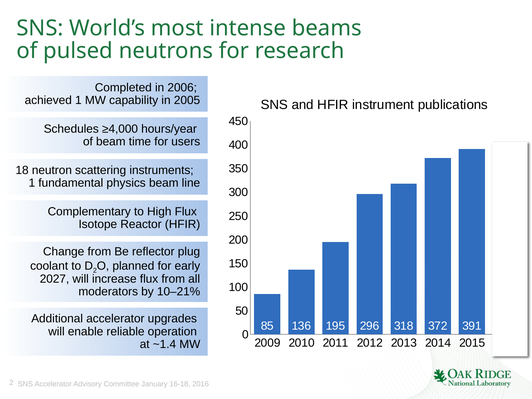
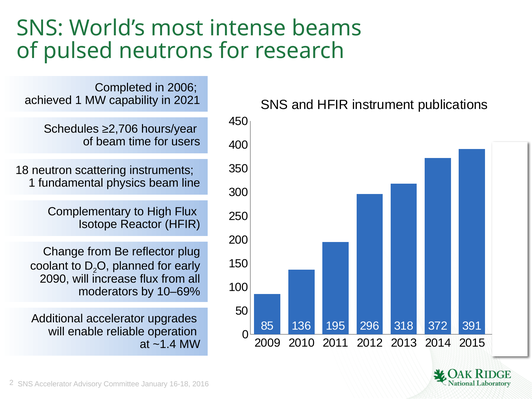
2005: 2005 -> 2021
≥4,000: ≥4,000 -> ≥2,706
2027: 2027 -> 2090
10–21%: 10–21% -> 10–69%
